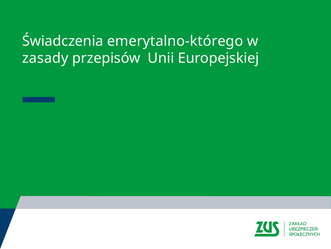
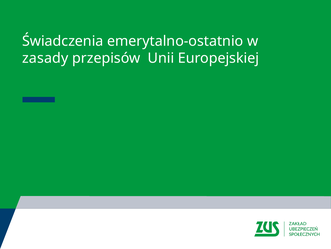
emerytalno-którego: emerytalno-którego -> emerytalno-ostatnio
